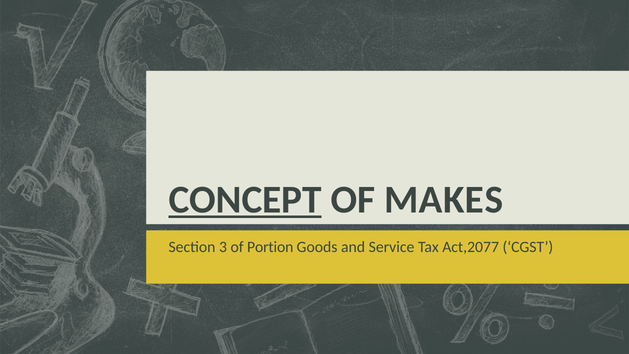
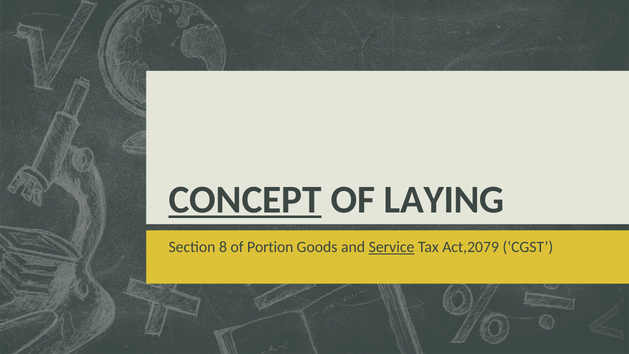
MAKES: MAKES -> LAYING
3: 3 -> 8
Service underline: none -> present
Act,2077: Act,2077 -> Act,2079
